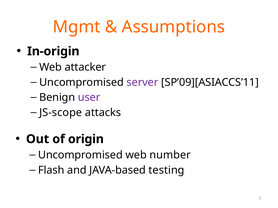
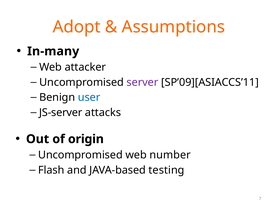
Mgmt: Mgmt -> Adopt
In-origin: In-origin -> In-many
user colour: purple -> blue
JS-scope: JS-scope -> JS-server
